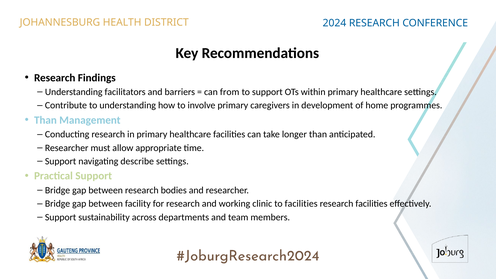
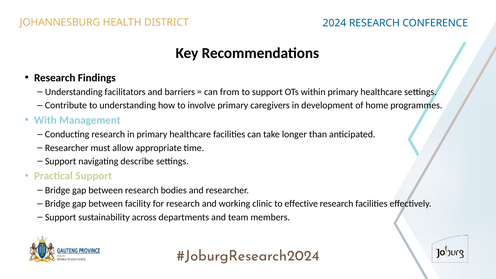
Than at (45, 120): Than -> With
to facilities: facilities -> effective
